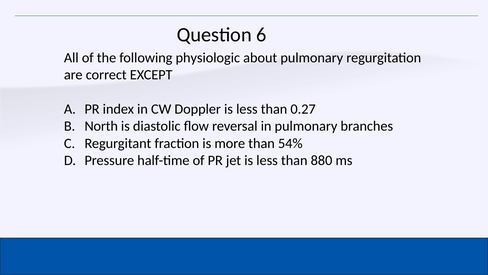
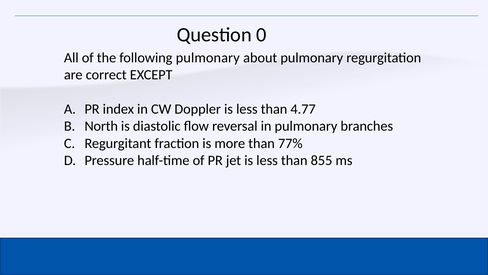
6: 6 -> 0
following physiologic: physiologic -> pulmonary
0.27: 0.27 -> 4.77
54%: 54% -> 77%
880: 880 -> 855
